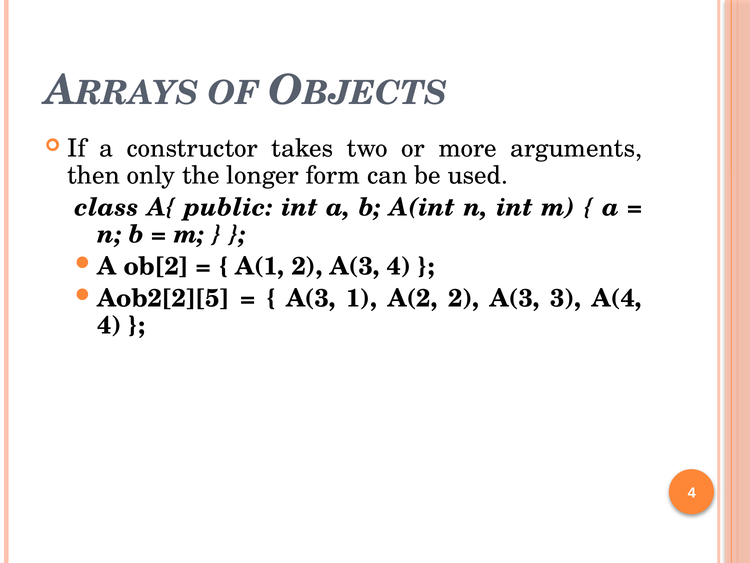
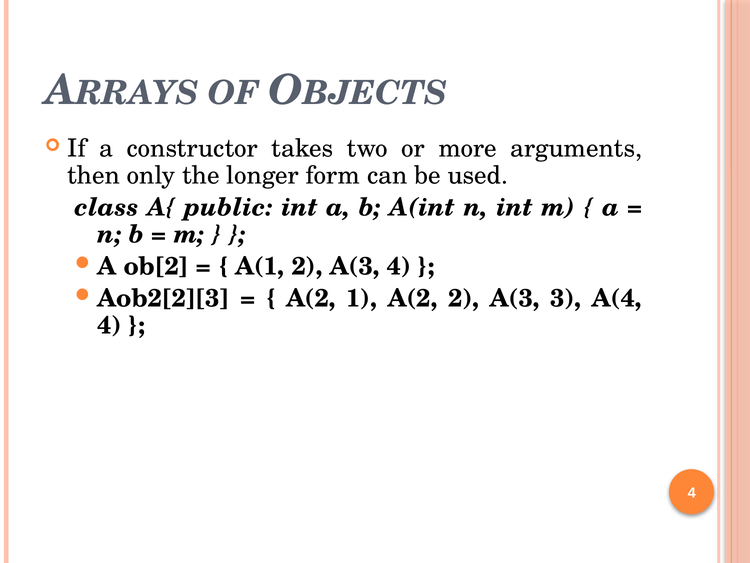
Aob2[2][5: Aob2[2][5 -> Aob2[2][3
A(3 at (311, 298): A(3 -> A(2
